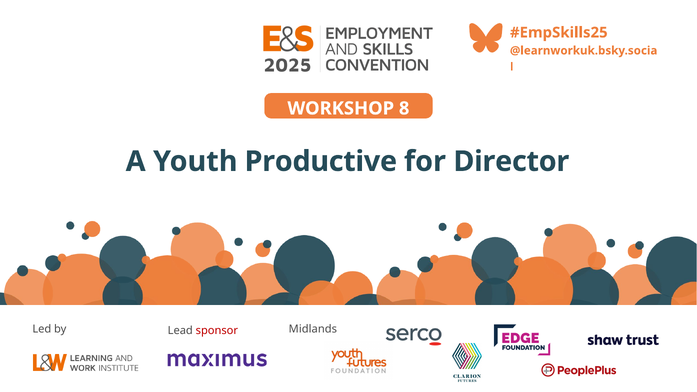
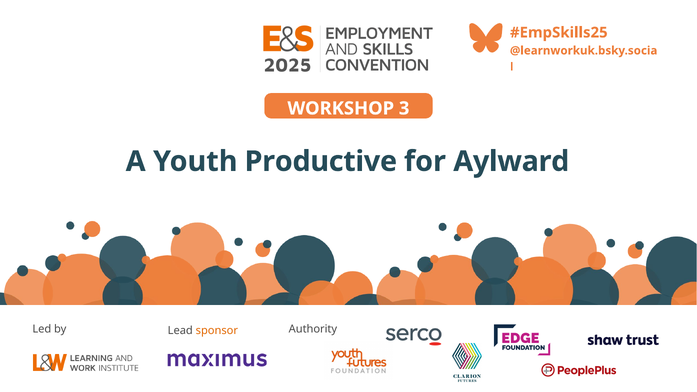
8: 8 -> 3
Director: Director -> Aylward
Midlands: Midlands -> Authority
sponsor colour: red -> orange
